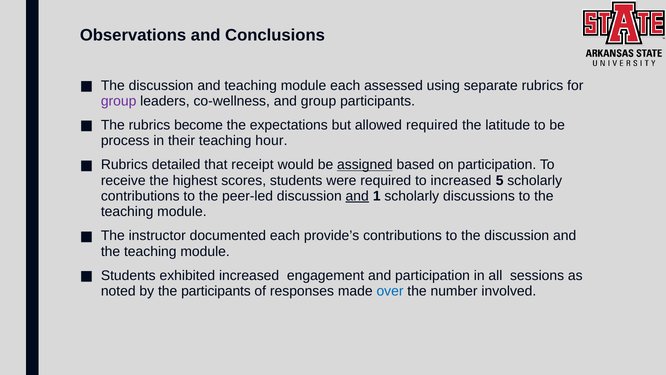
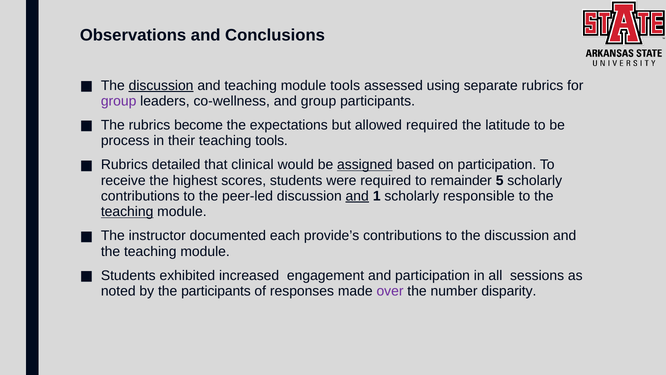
discussion at (161, 85) underline: none -> present
module each: each -> tools
teaching hour: hour -> tools
receipt: receipt -> clinical
to increased: increased -> remainder
discussions: discussions -> responsible
teaching at (127, 212) underline: none -> present
over colour: blue -> purple
involved: involved -> disparity
